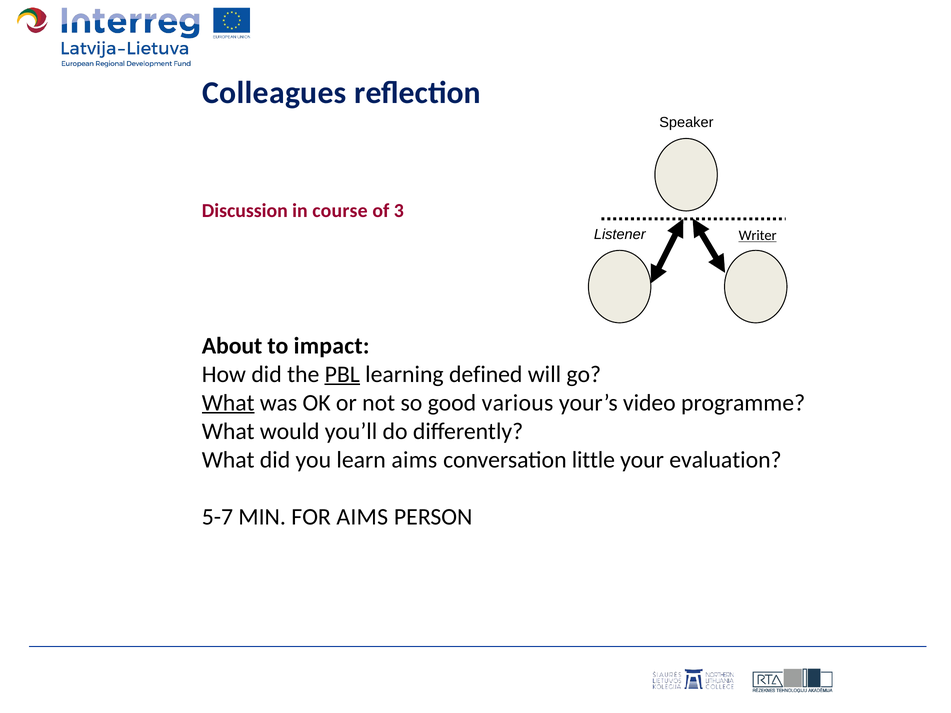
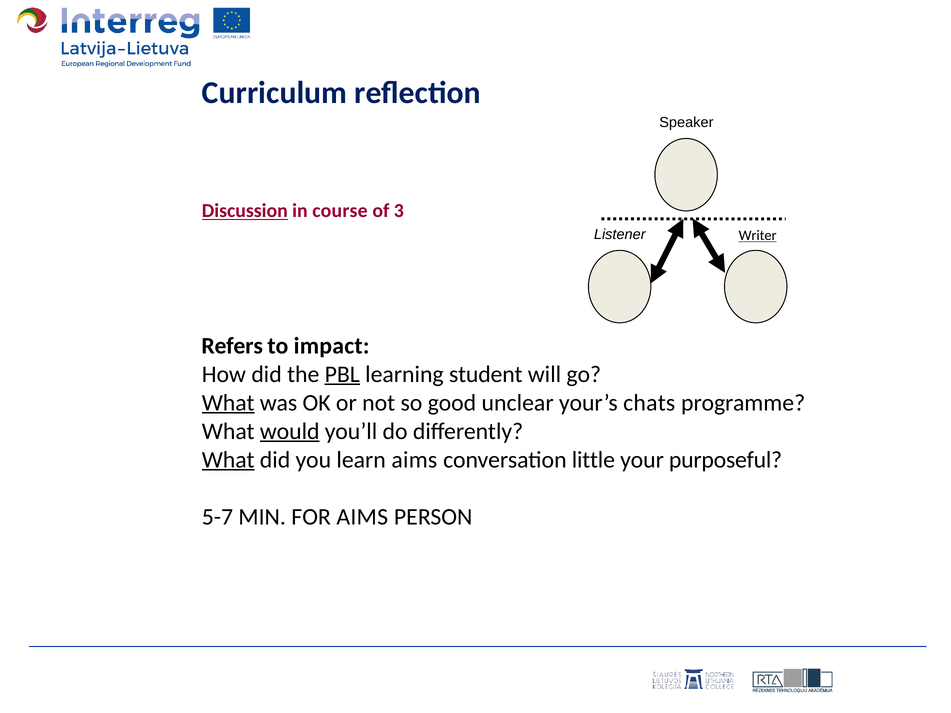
Colleagues: Colleagues -> Curriculum
Discussion underline: none -> present
About: About -> Refers
defined: defined -> student
various: various -> unclear
video: video -> chats
would underline: none -> present
What at (228, 460) underline: none -> present
evaluation: evaluation -> purposeful
